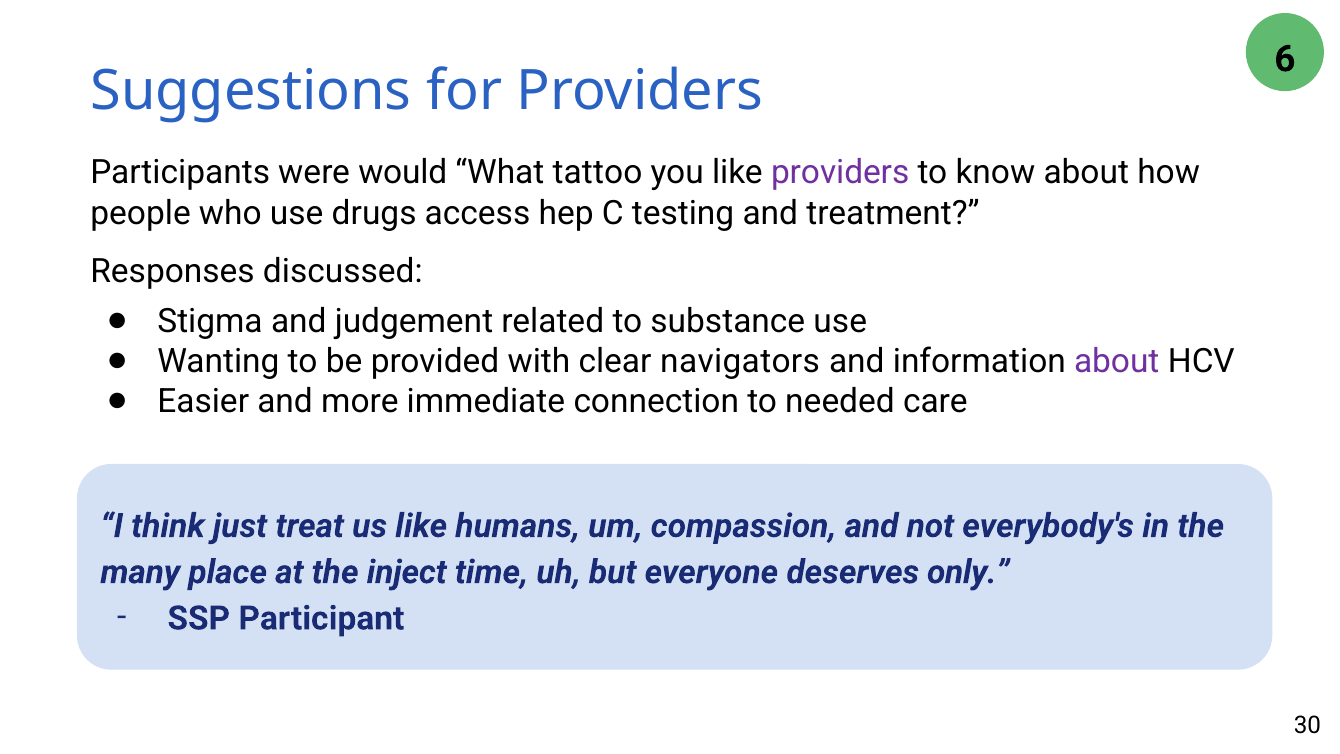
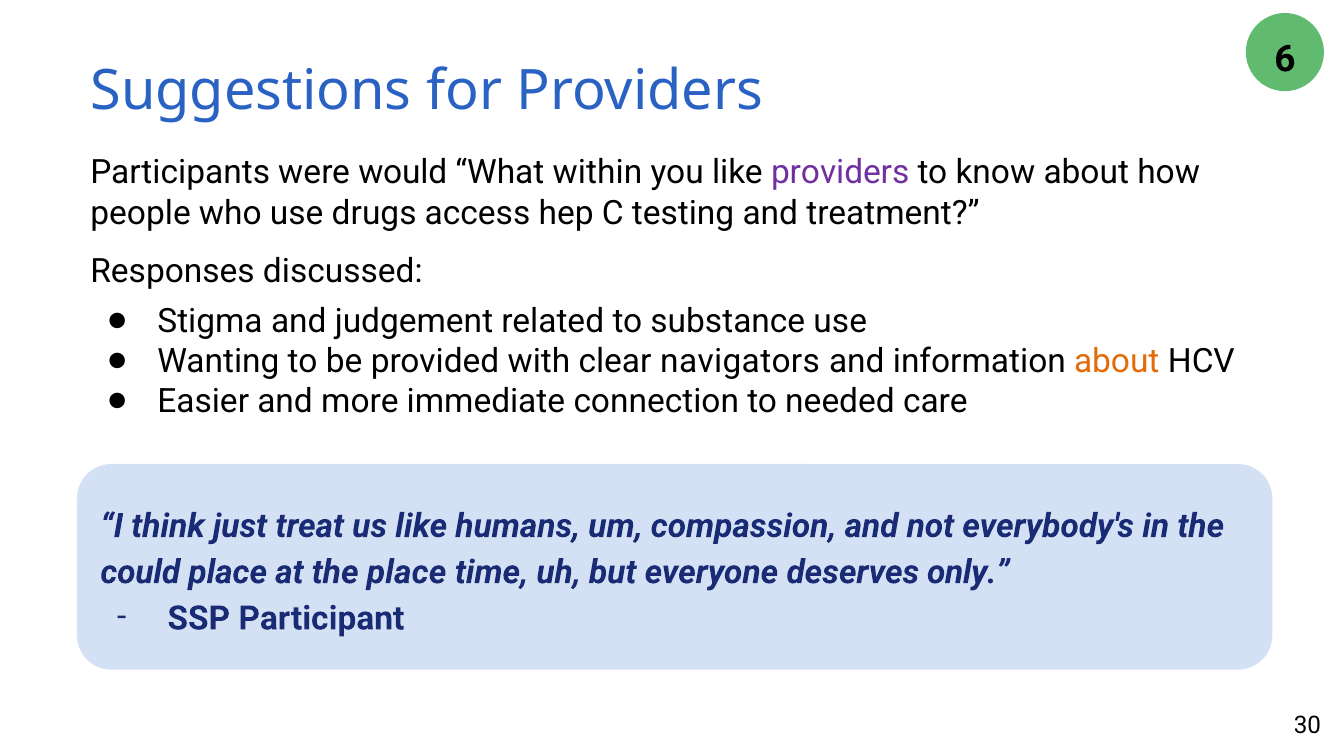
tattoo: tattoo -> within
about at (1117, 362) colour: purple -> orange
many: many -> could
the inject: inject -> place
